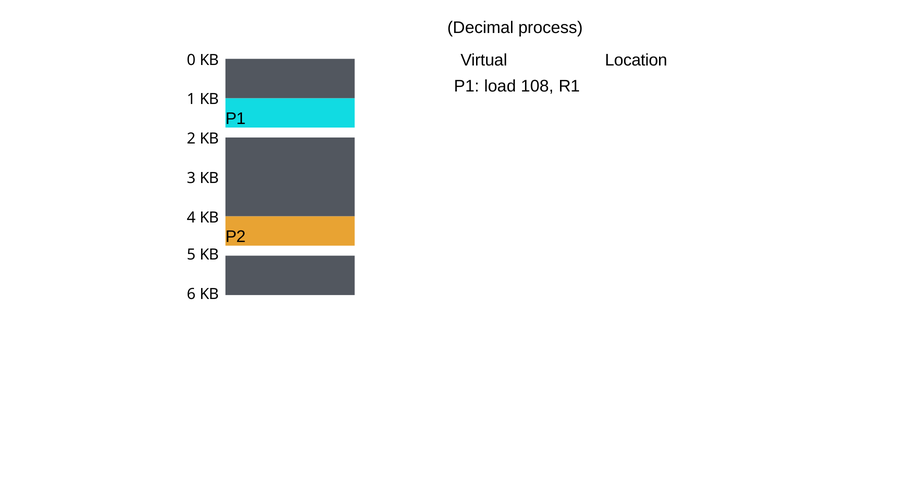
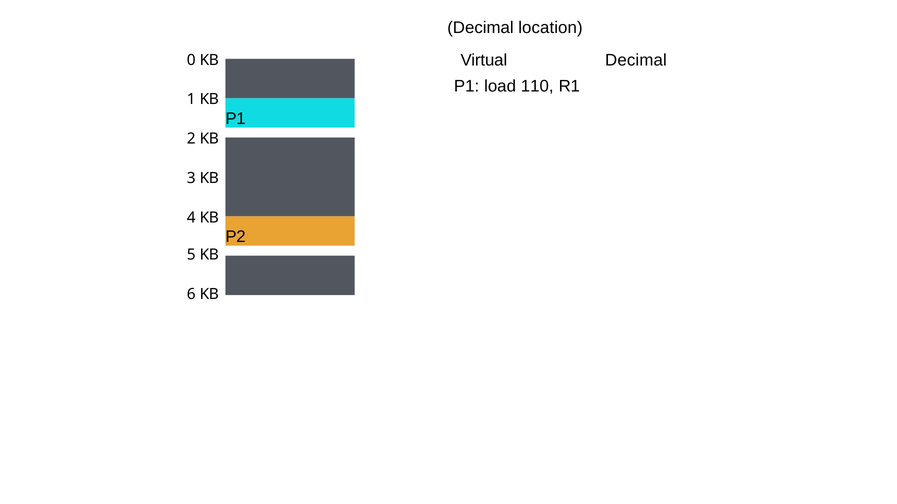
process: process -> location
Location at (636, 60): Location -> Decimal
108: 108 -> 110
